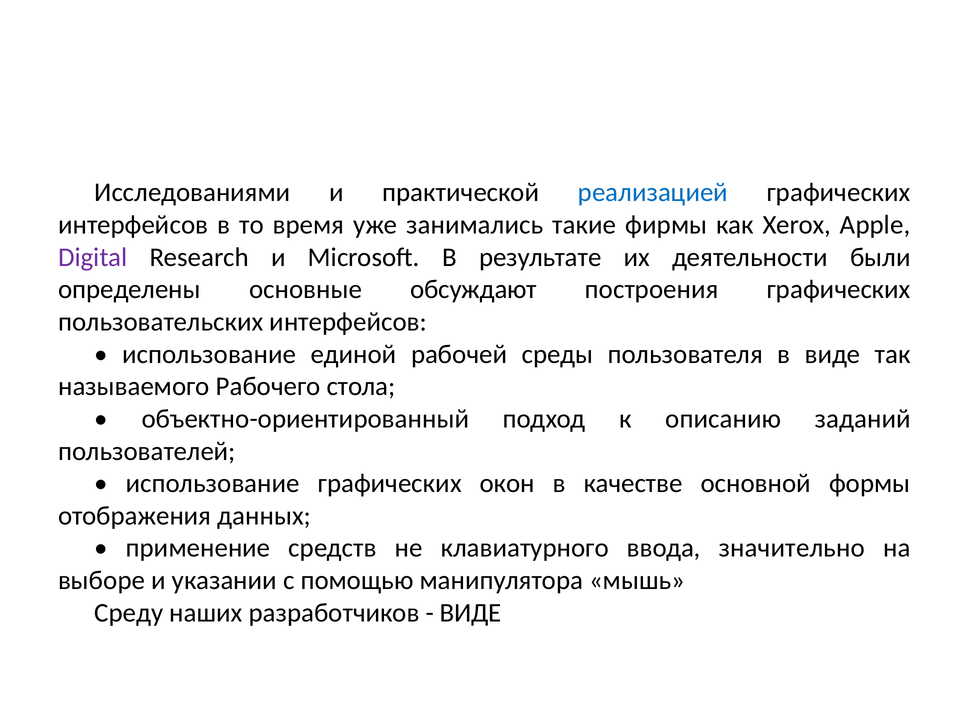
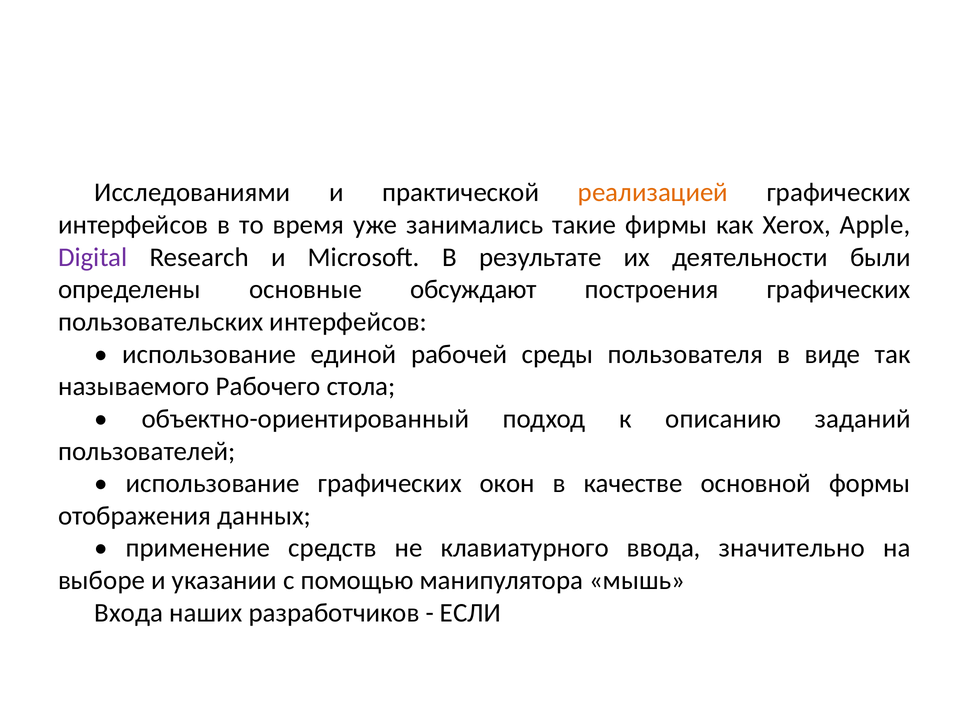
реализацией colour: blue -> orange
Среду: Среду -> Входа
ВИДЕ at (471, 613): ВИДЕ -> ЕСЛИ
